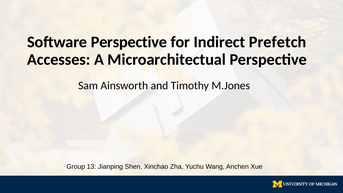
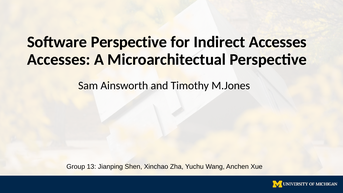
Indirect Prefetch: Prefetch -> Accesses
